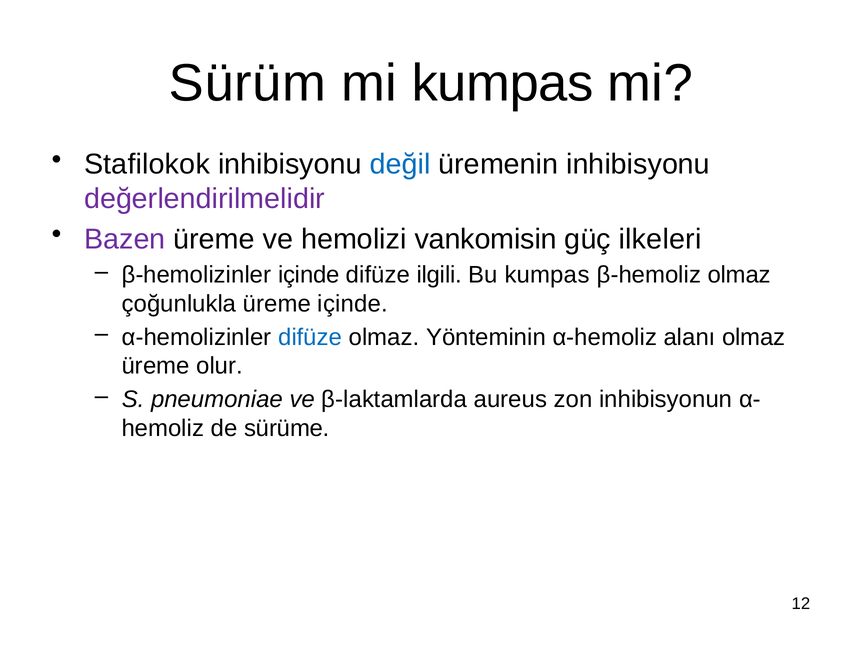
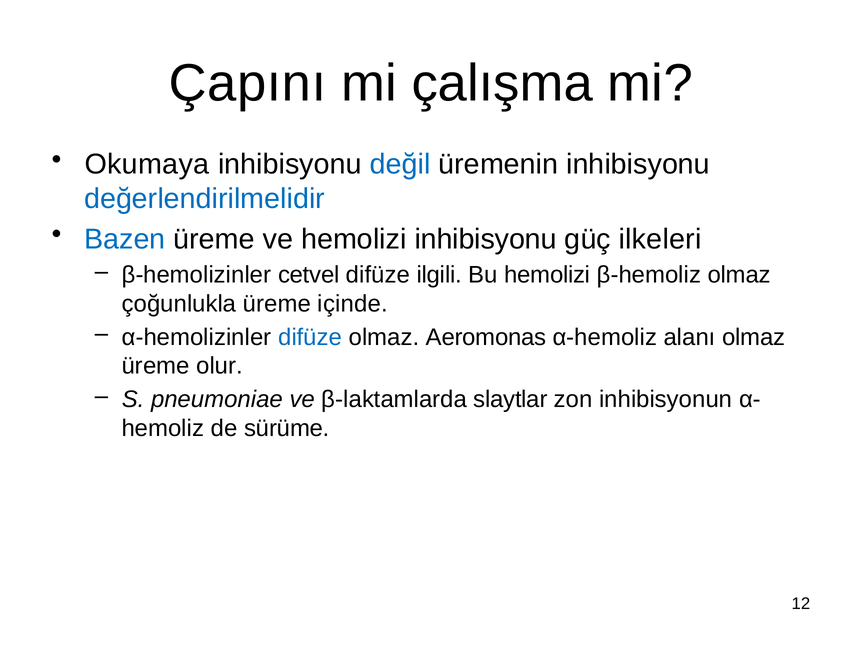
Sürüm: Sürüm -> Çapını
mi kumpas: kumpas -> çalışma
Stafilokok: Stafilokok -> Okumaya
değerlendirilmelidir colour: purple -> blue
Bazen colour: purple -> blue
hemolizi vankomisin: vankomisin -> inhibisyonu
β-hemolizinler içinde: içinde -> cetvel
Bu kumpas: kumpas -> hemolizi
Yönteminin: Yönteminin -> Aeromonas
aureus: aureus -> slaytlar
